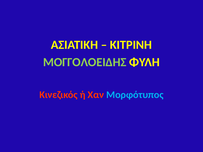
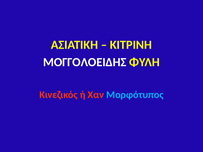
ΜΟΓΓΟΛΟΕΙΔΗΣ colour: light green -> white
